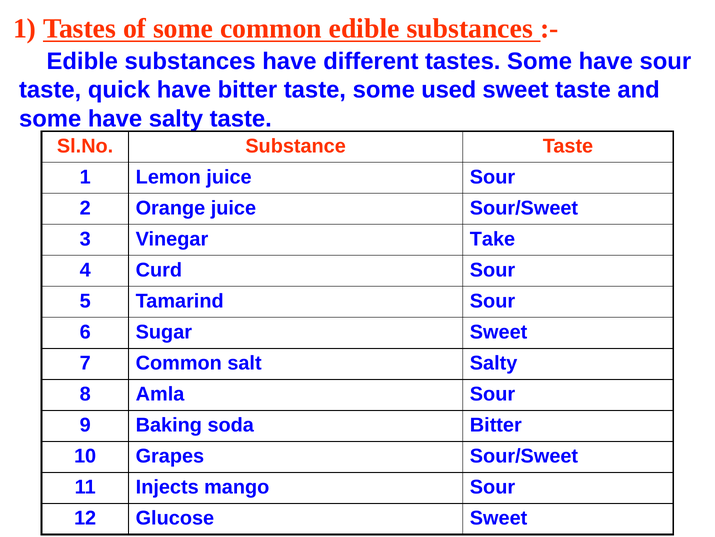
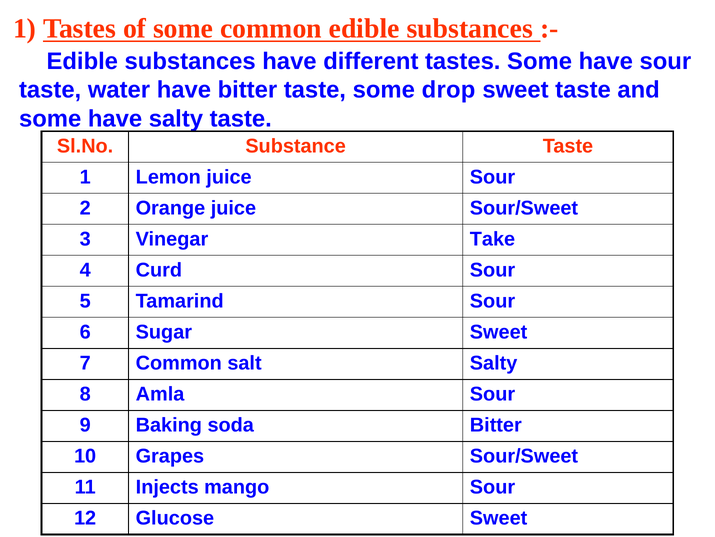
quick: quick -> water
used: used -> drop
